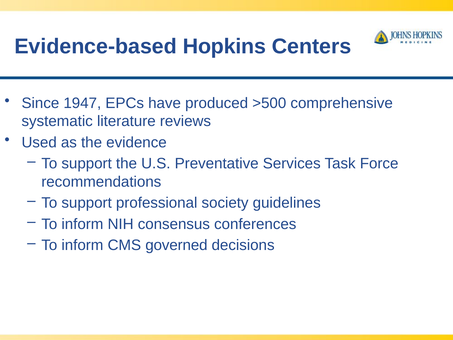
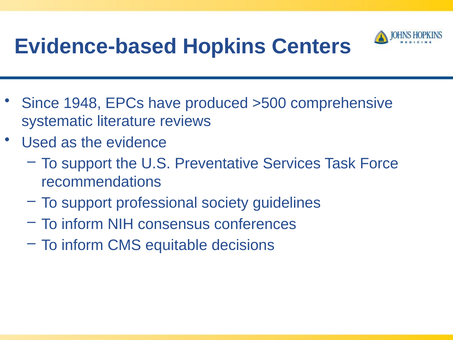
1947: 1947 -> 1948
governed: governed -> equitable
